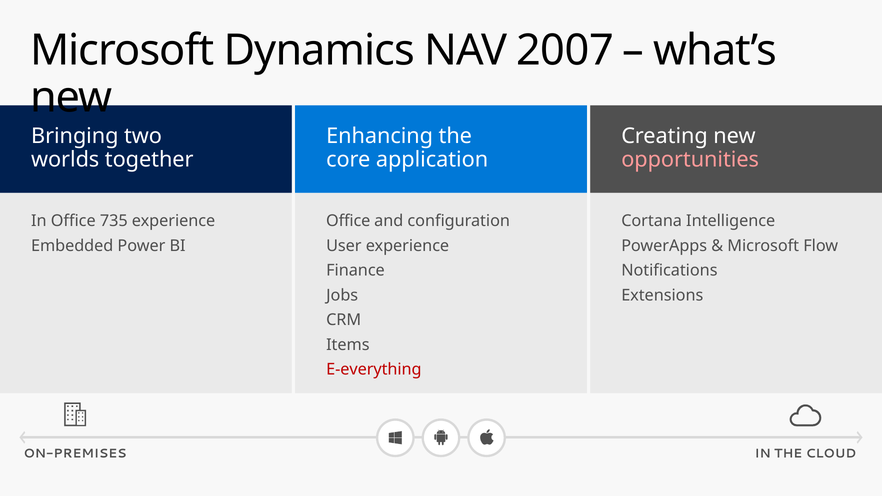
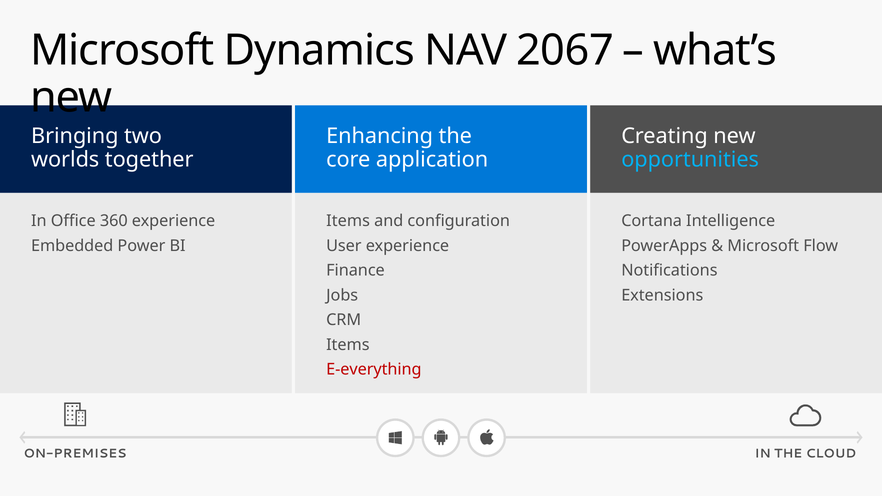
2007: 2007 -> 2067
opportunities colour: pink -> light blue
735: 735 -> 360
Office at (348, 221): Office -> Items
